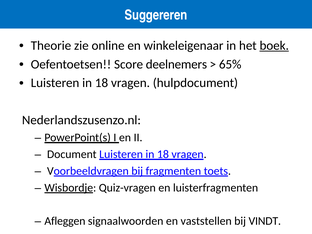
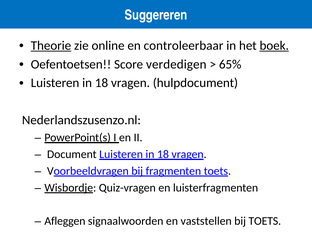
Theorie underline: none -> present
winkeleigenaar: winkeleigenaar -> controleerbaar
deelnemers: deelnemers -> verdedigen
bij VINDT: VINDT -> TOETS
